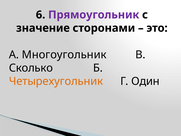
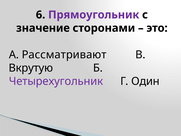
Многоугольник: Многоугольник -> Рассматривают
Сколько: Сколько -> Вкрутую
Четырехугольник colour: orange -> purple
